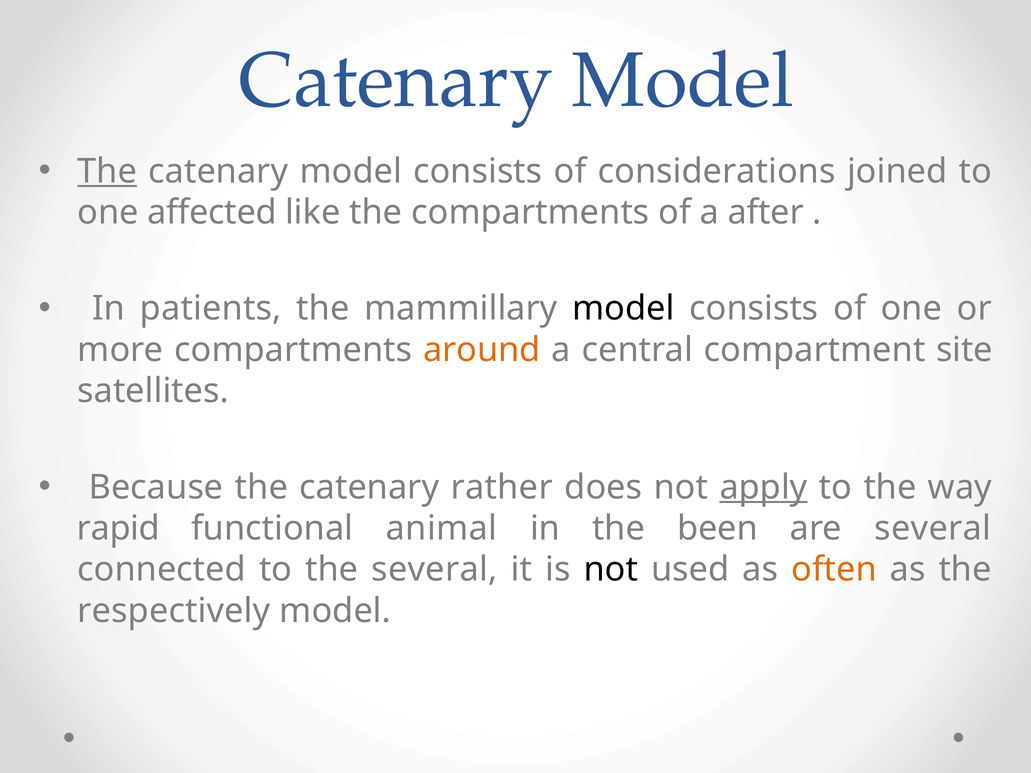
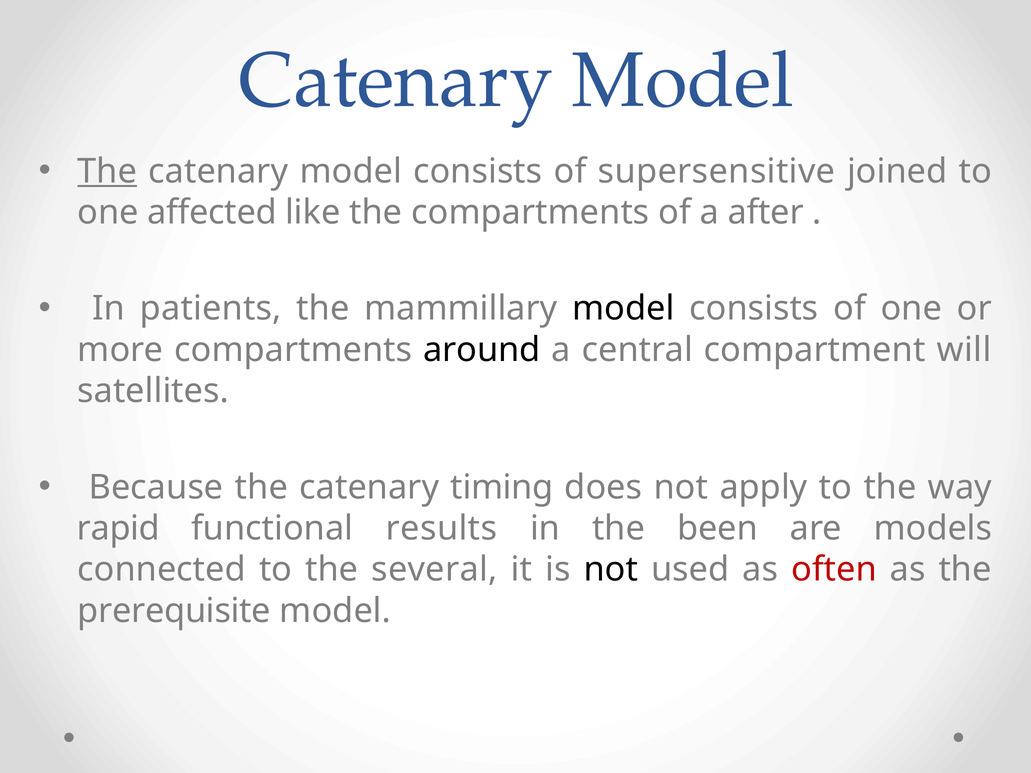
considerations: considerations -> supersensitive
around colour: orange -> black
site: site -> will
rather: rather -> timing
apply underline: present -> none
animal: animal -> results
are several: several -> models
often colour: orange -> red
respectively: respectively -> prerequisite
